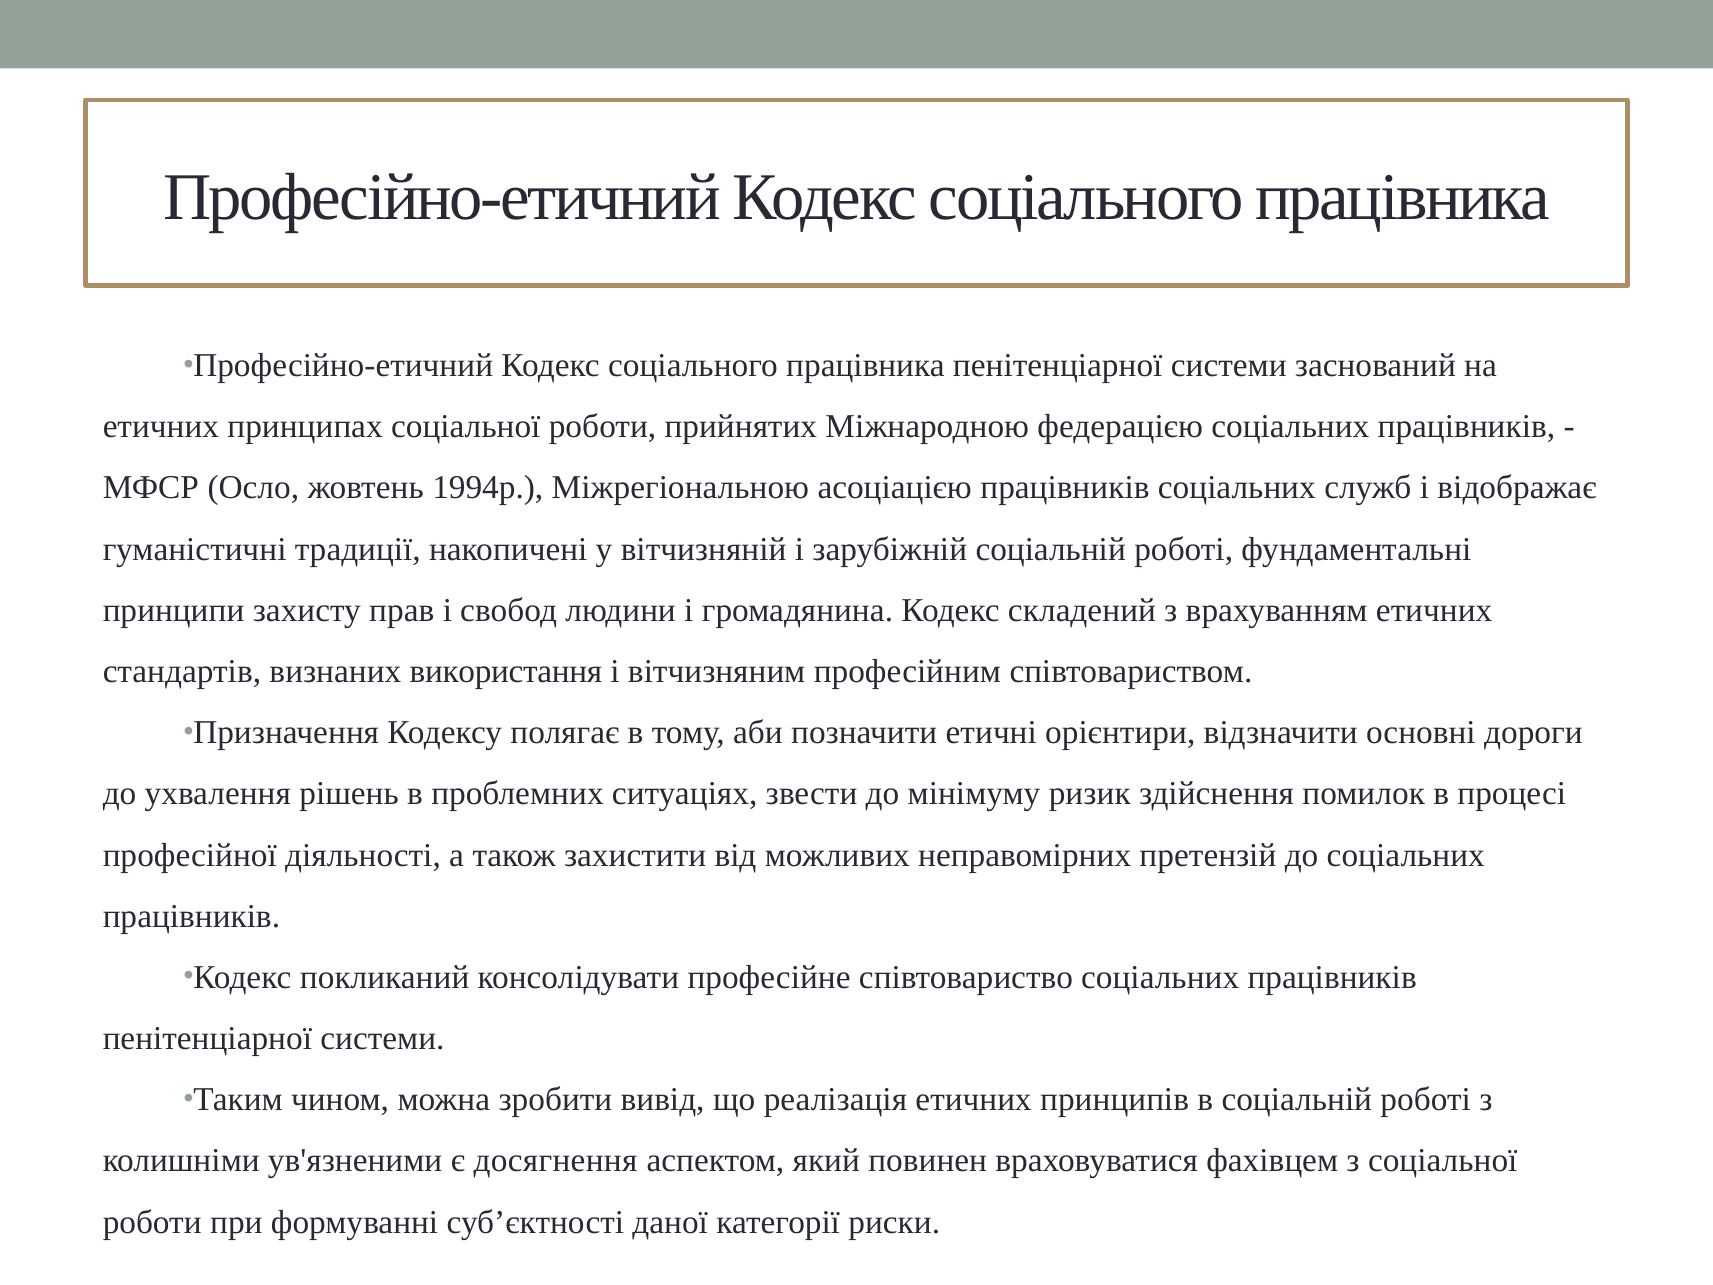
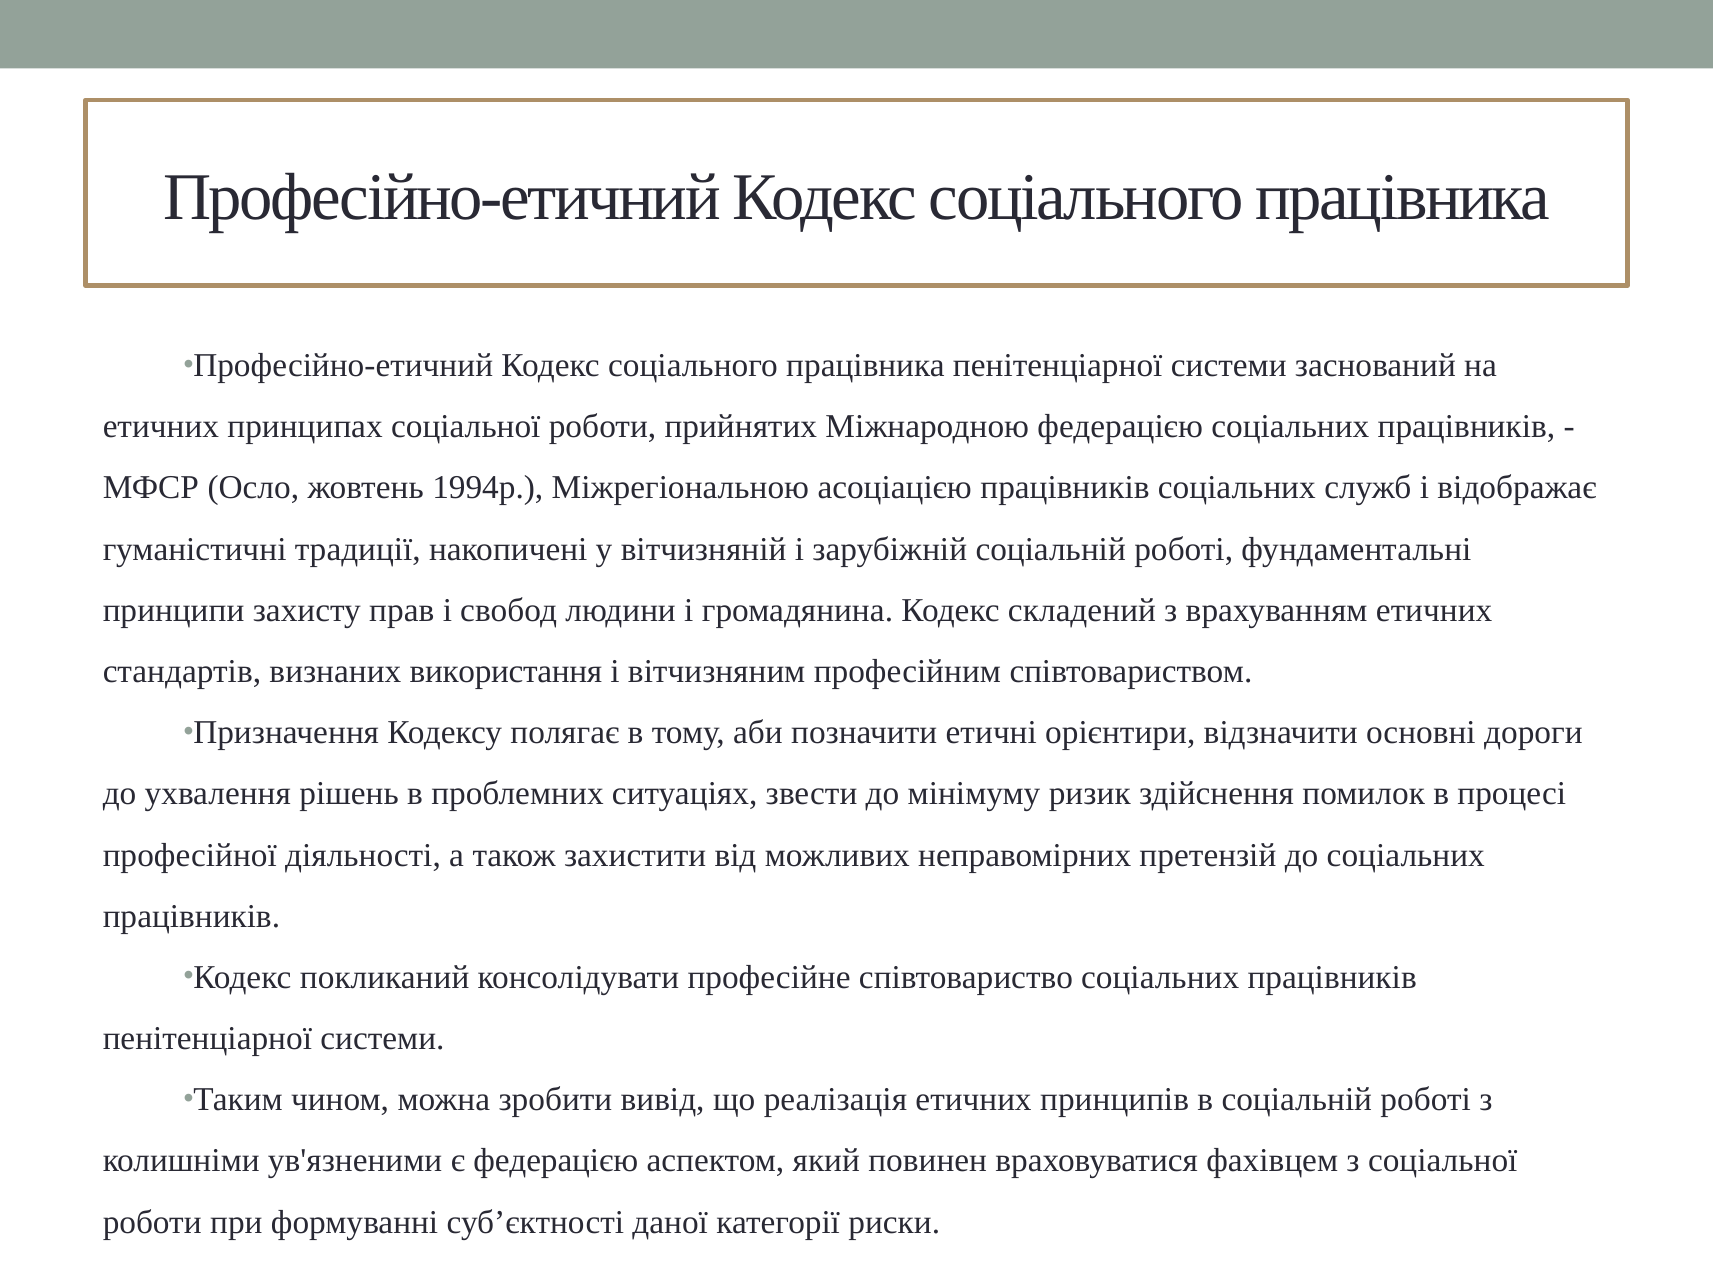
є досягнення: досягнення -> федерацією
